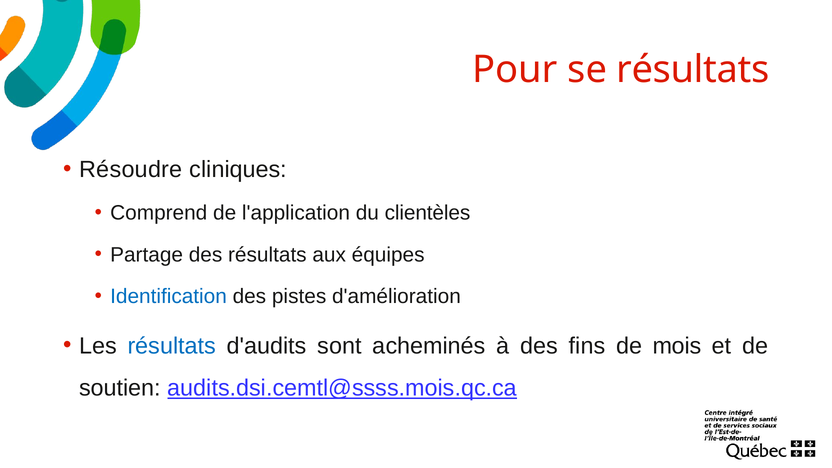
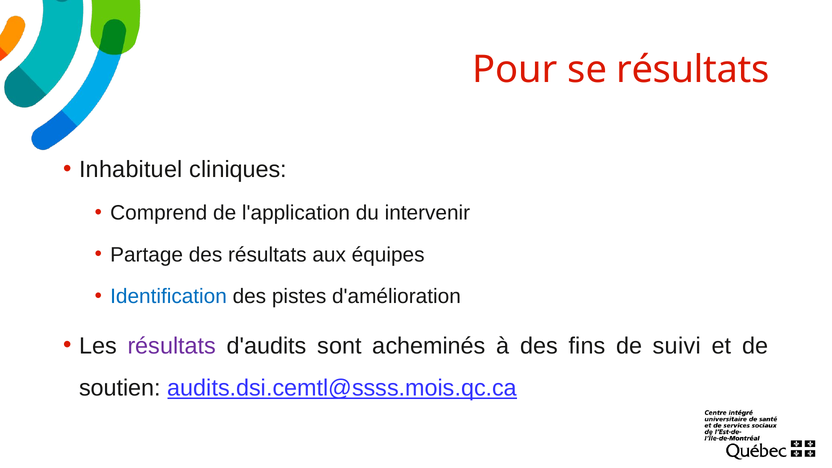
Résoudre: Résoudre -> Inhabituel
clientèles: clientèles -> intervenir
résultats at (172, 346) colour: blue -> purple
mois: mois -> suivi
